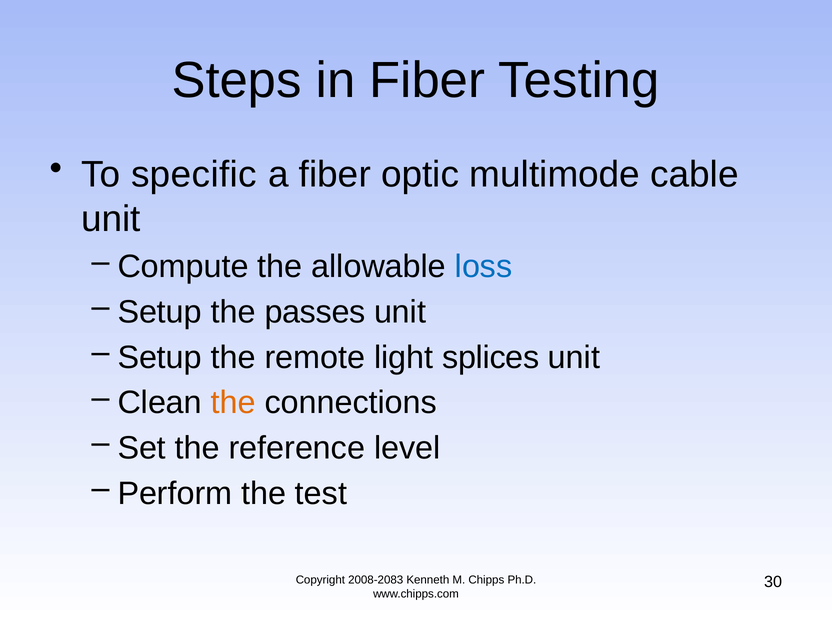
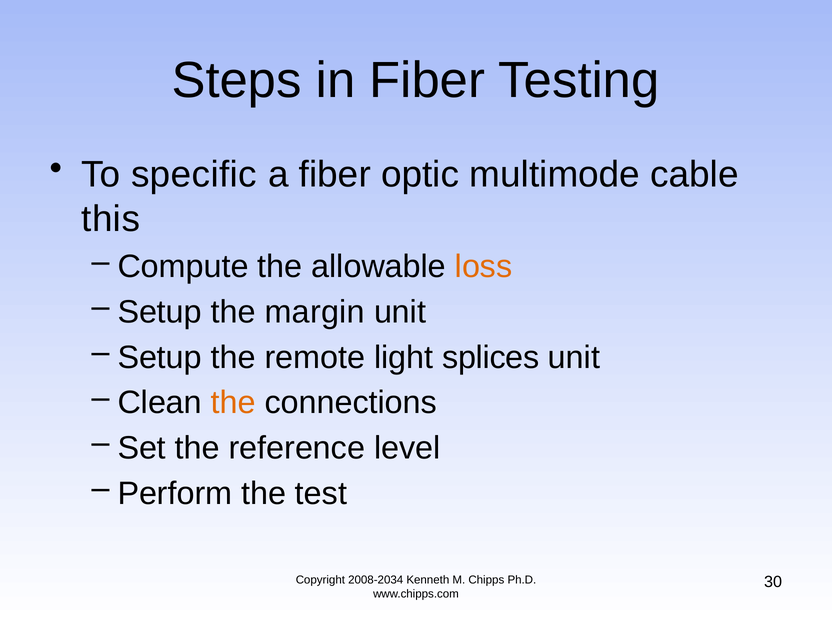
unit at (111, 219): unit -> this
loss colour: blue -> orange
passes: passes -> margin
2008-2083: 2008-2083 -> 2008-2034
